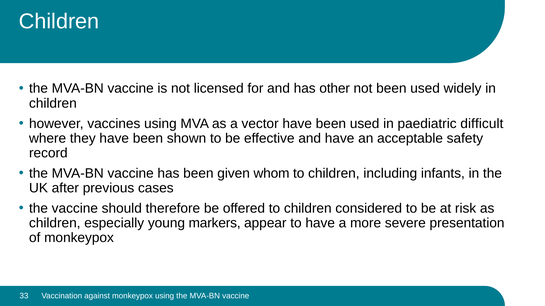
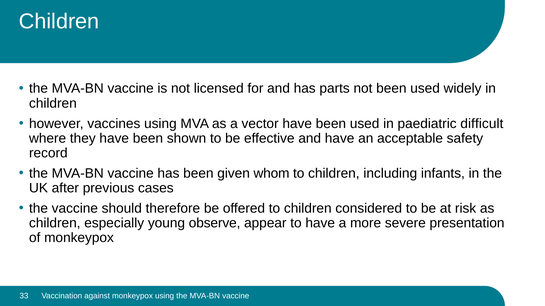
other: other -> parts
markers: markers -> observe
